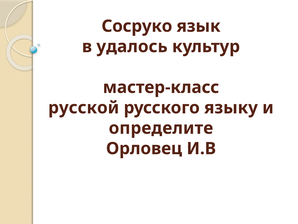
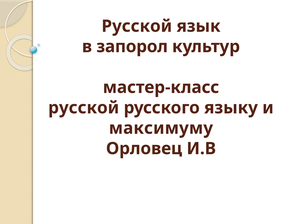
Сосруко at (137, 26): Сосруко -> Русской
удалось: удалось -> запорол
определите: определите -> максимуму
